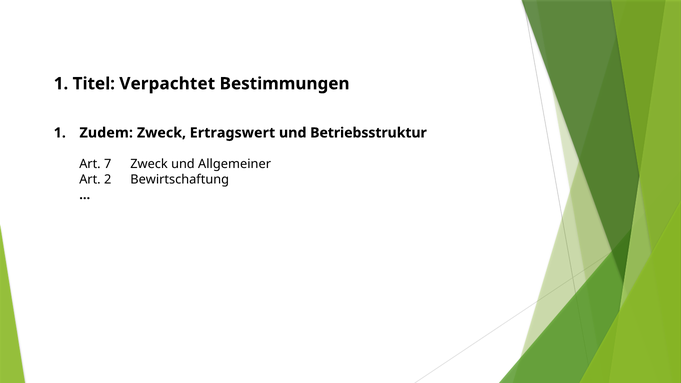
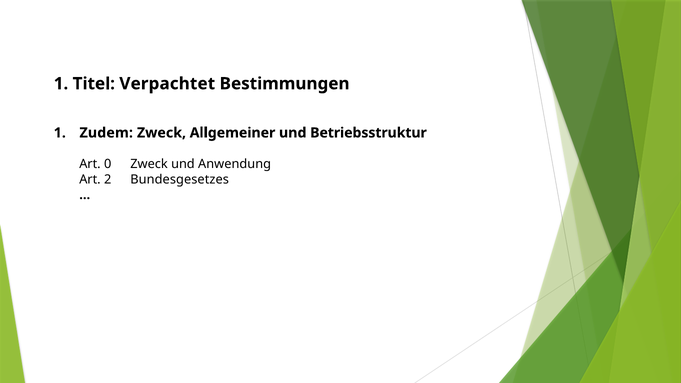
Ertragswert: Ertragswert -> Allgemeiner
7: 7 -> 0
Allgemeiner: Allgemeiner -> Anwendung
Bewirtschaftung: Bewirtschaftung -> Bundesgesetzes
